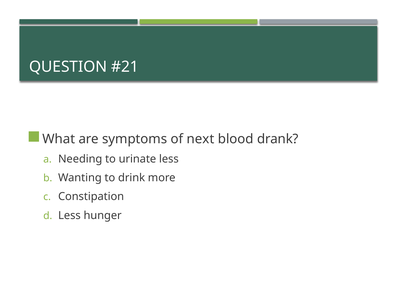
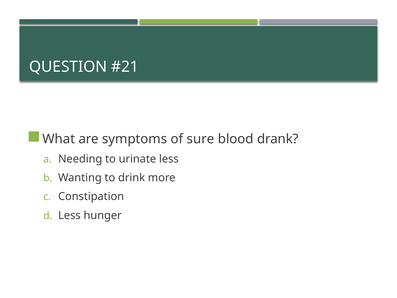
next: next -> sure
